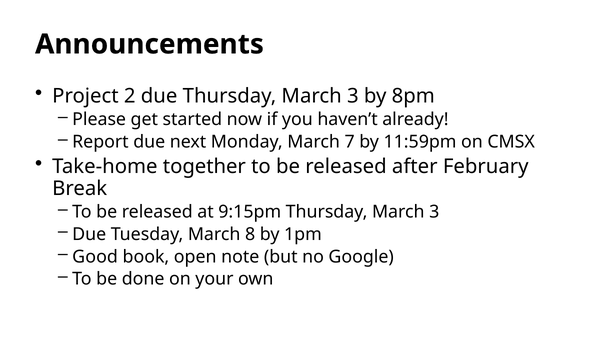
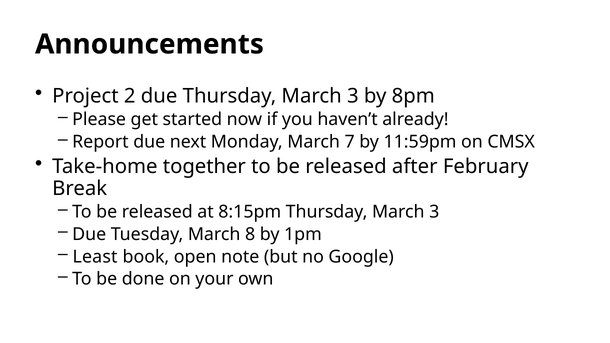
9:15pm: 9:15pm -> 8:15pm
Good: Good -> Least
